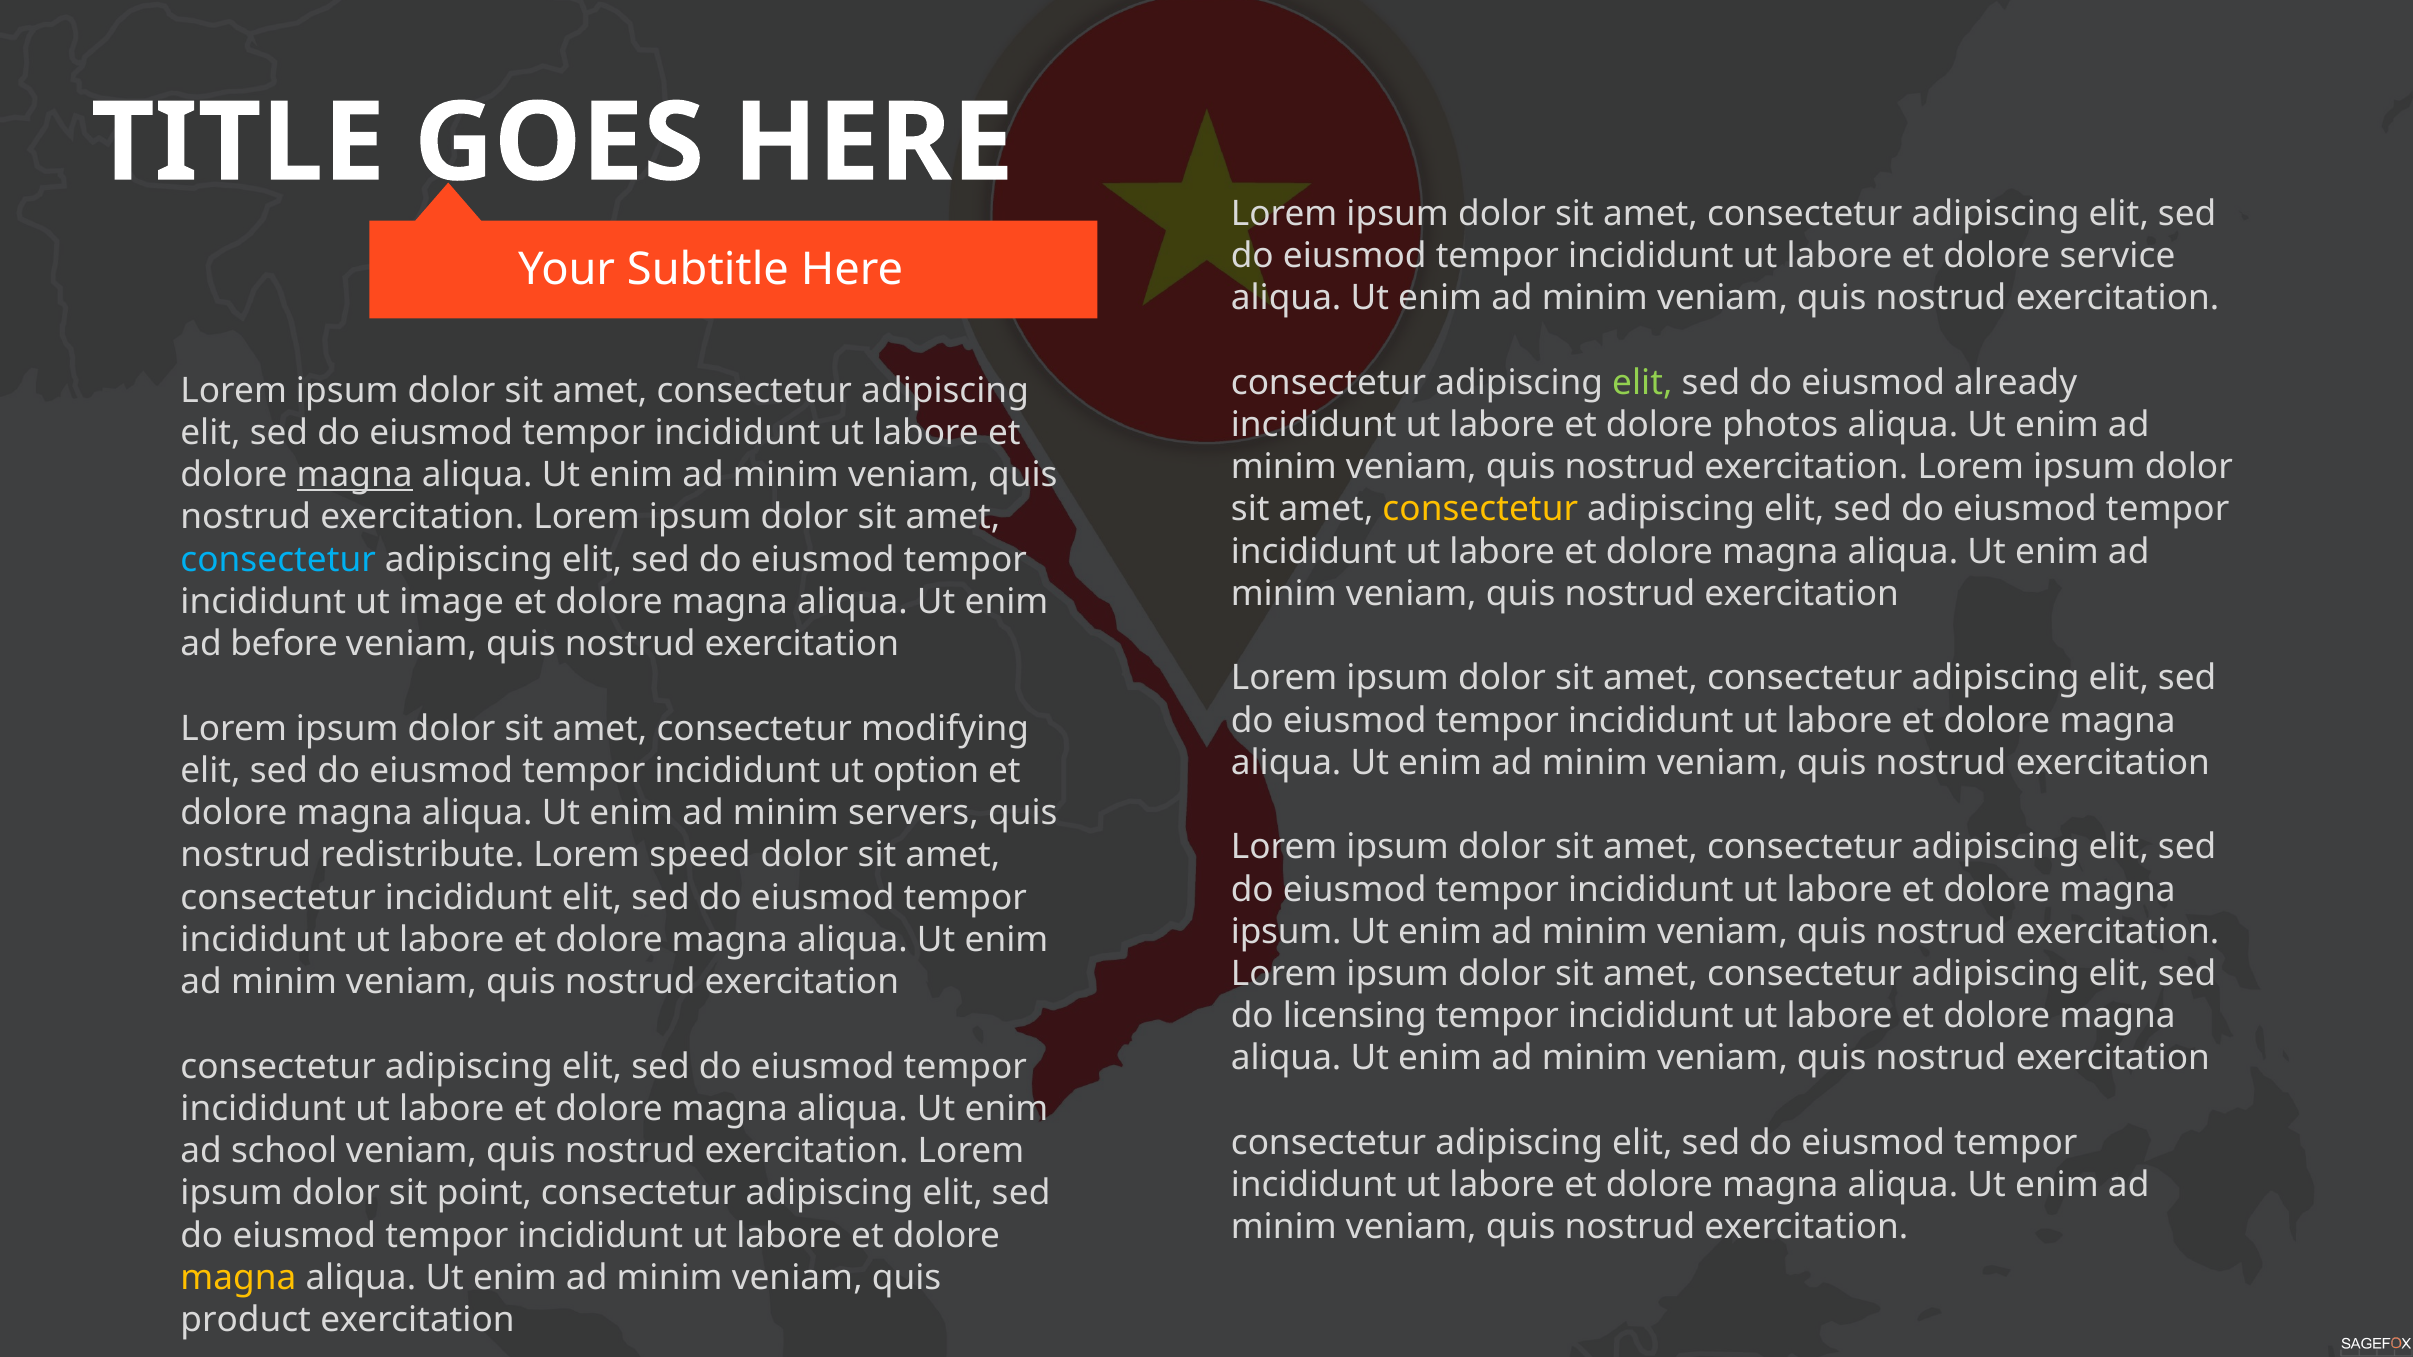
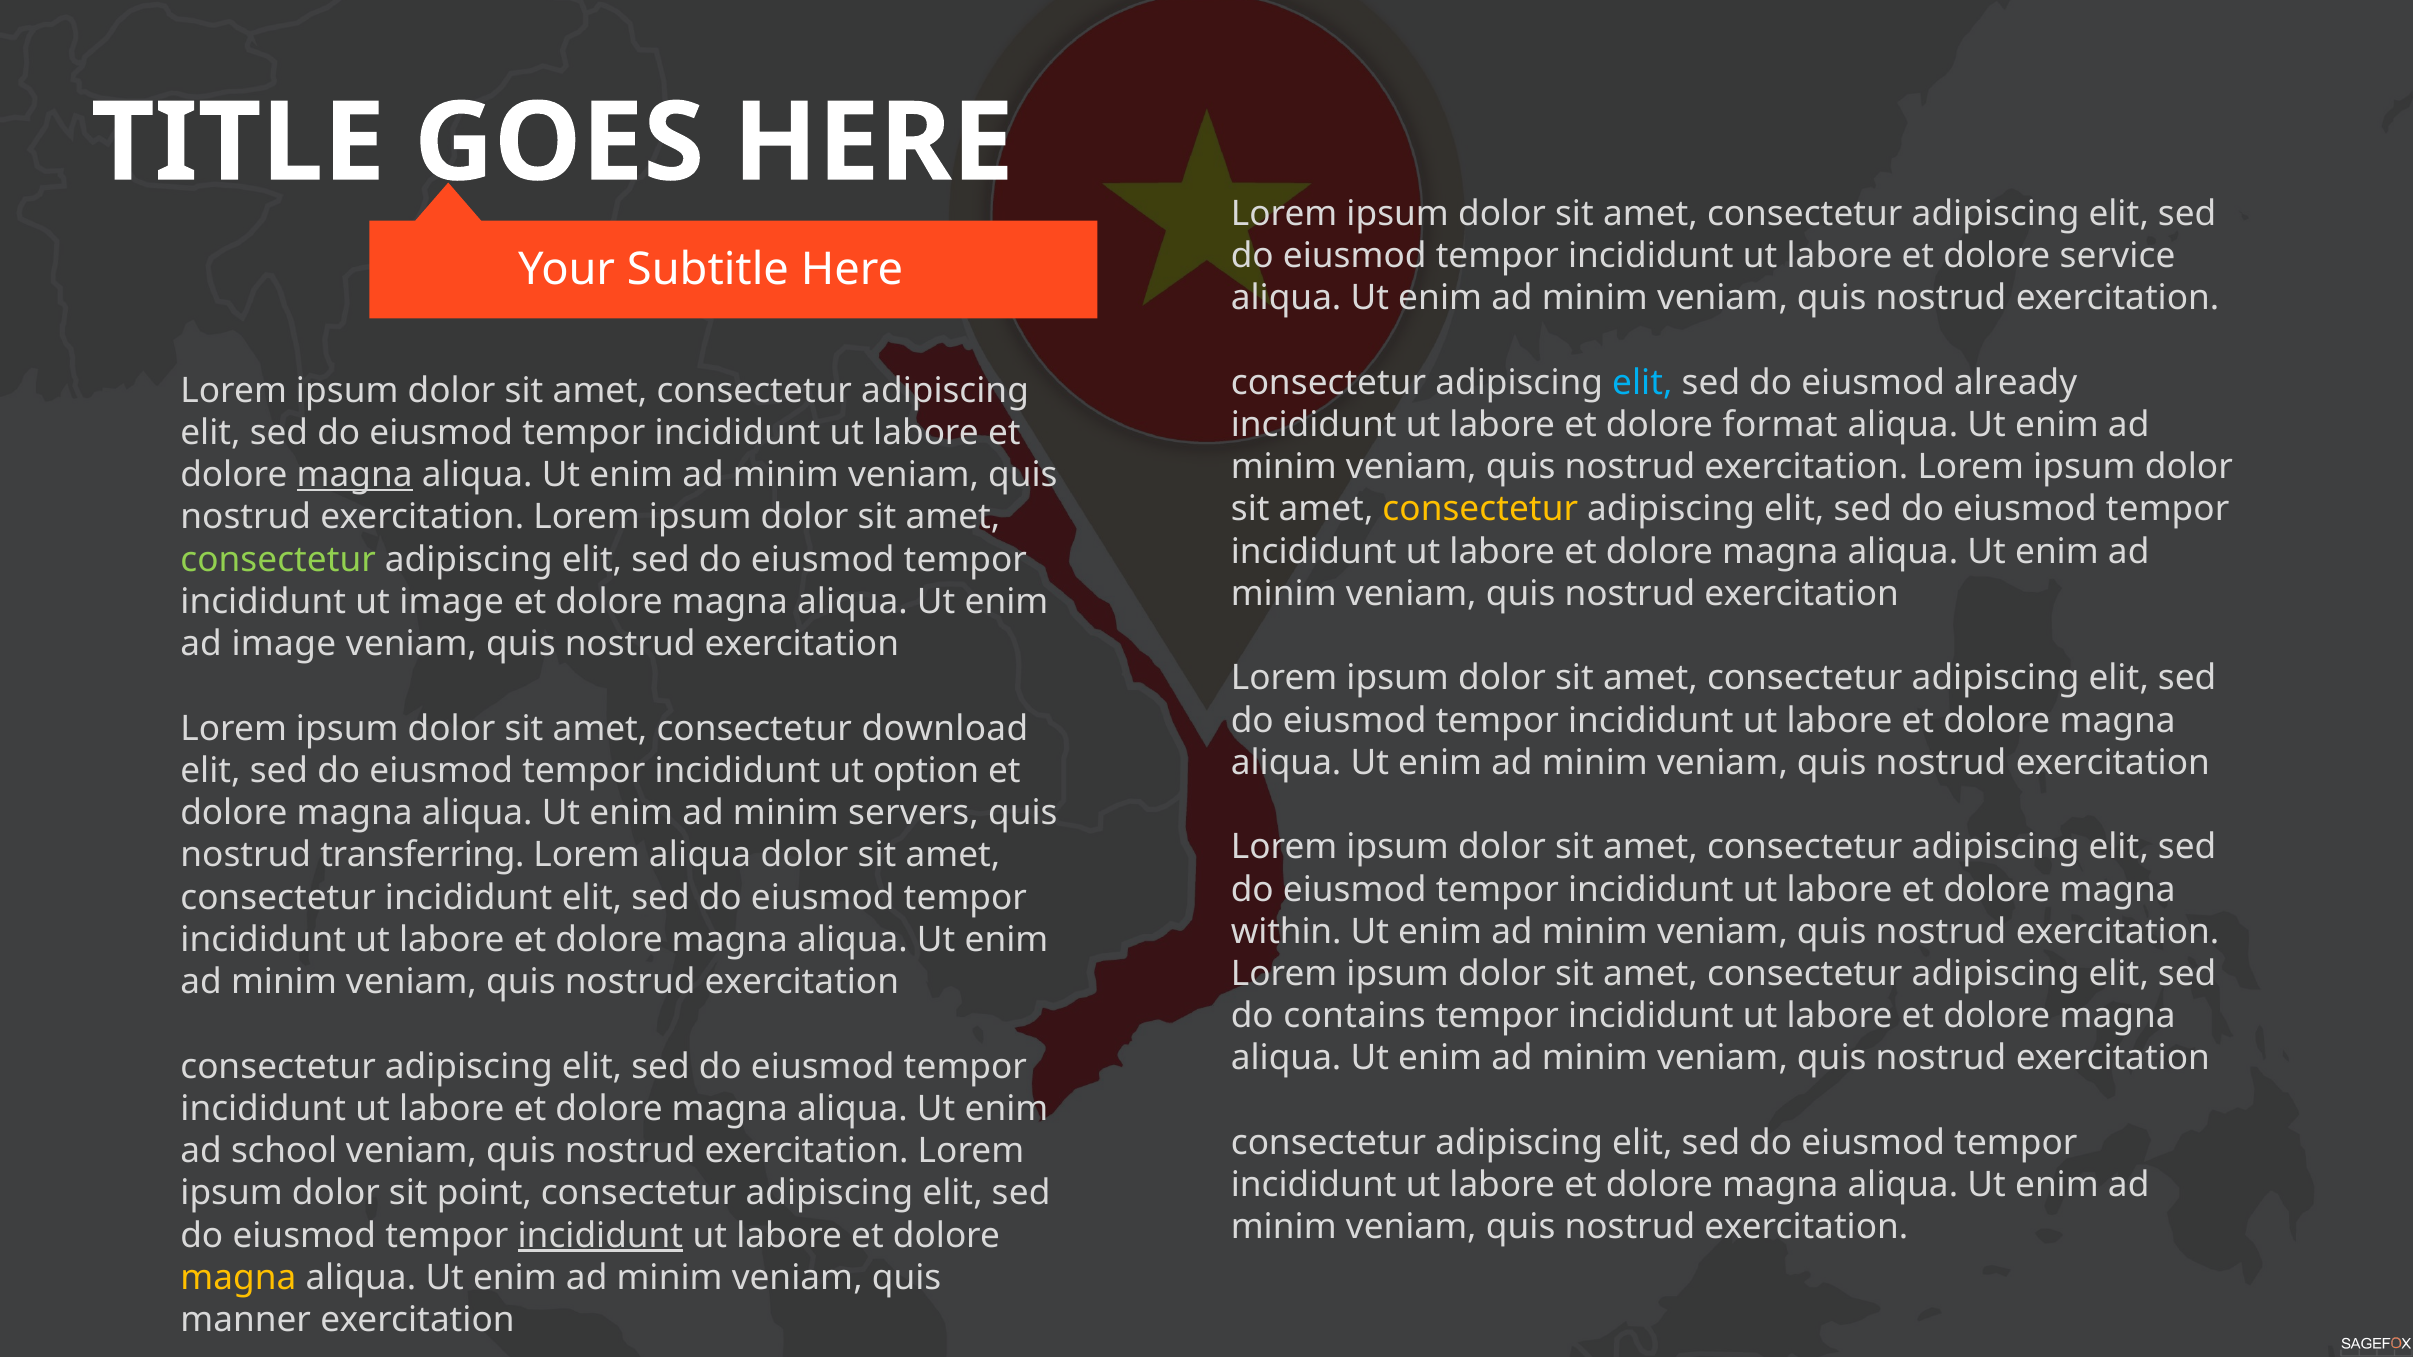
elit at (1642, 383) colour: light green -> light blue
photos: photos -> format
consectetur at (278, 560) colour: light blue -> light green
ad before: before -> image
modifying: modifying -> download
redistribute: redistribute -> transferring
Lorem speed: speed -> aliqua
ipsum at (1286, 932): ipsum -> within
licensing: licensing -> contains
incididunt at (600, 1236) underline: none -> present
product: product -> manner
